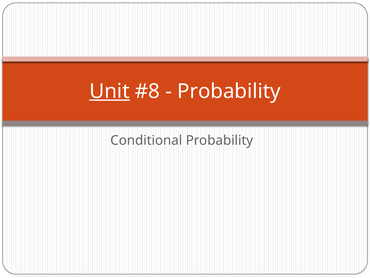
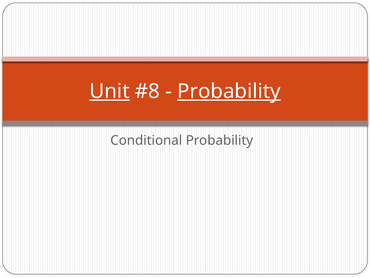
Probability at (229, 91) underline: none -> present
